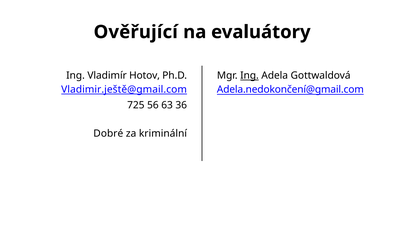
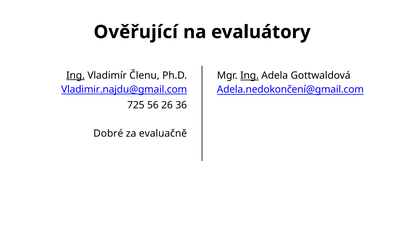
Ing at (76, 75) underline: none -> present
Hotov: Hotov -> Členu
Vladimir.ještě@gmail.com: Vladimir.ještě@gmail.com -> Vladimir.najdu@gmail.com
63: 63 -> 26
kriminální: kriminální -> evaluačně
